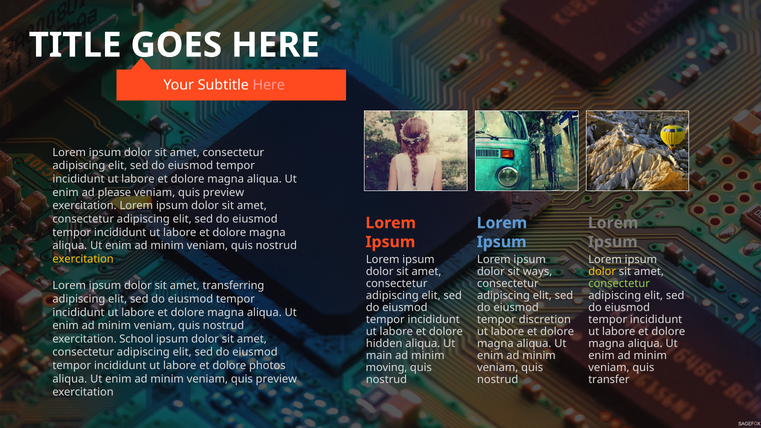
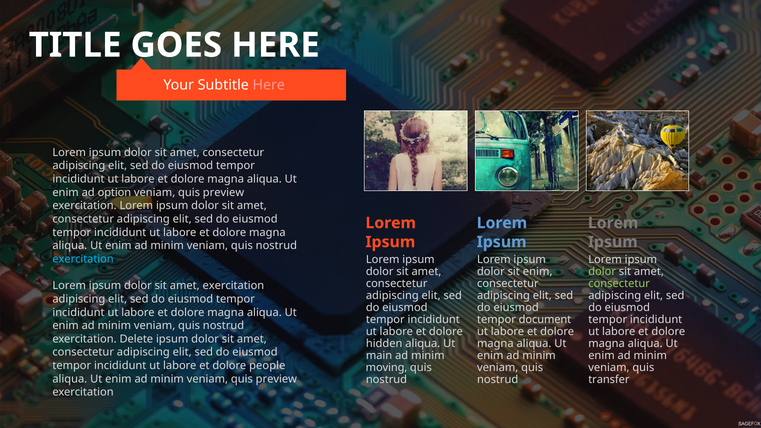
please: please -> option
exercitation at (83, 259) colour: yellow -> light blue
sit ways: ways -> enim
dolor at (602, 272) colour: yellow -> light green
amet transferring: transferring -> exercitation
discretion: discretion -> document
School: School -> Delete
photos: photos -> people
